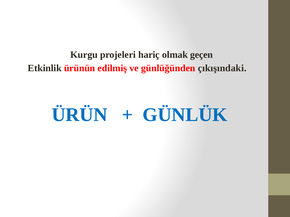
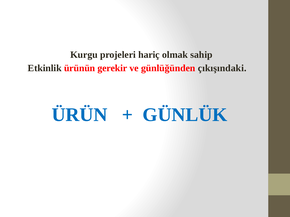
geçen: geçen -> sahip
edilmiş: edilmiş -> gerekir
